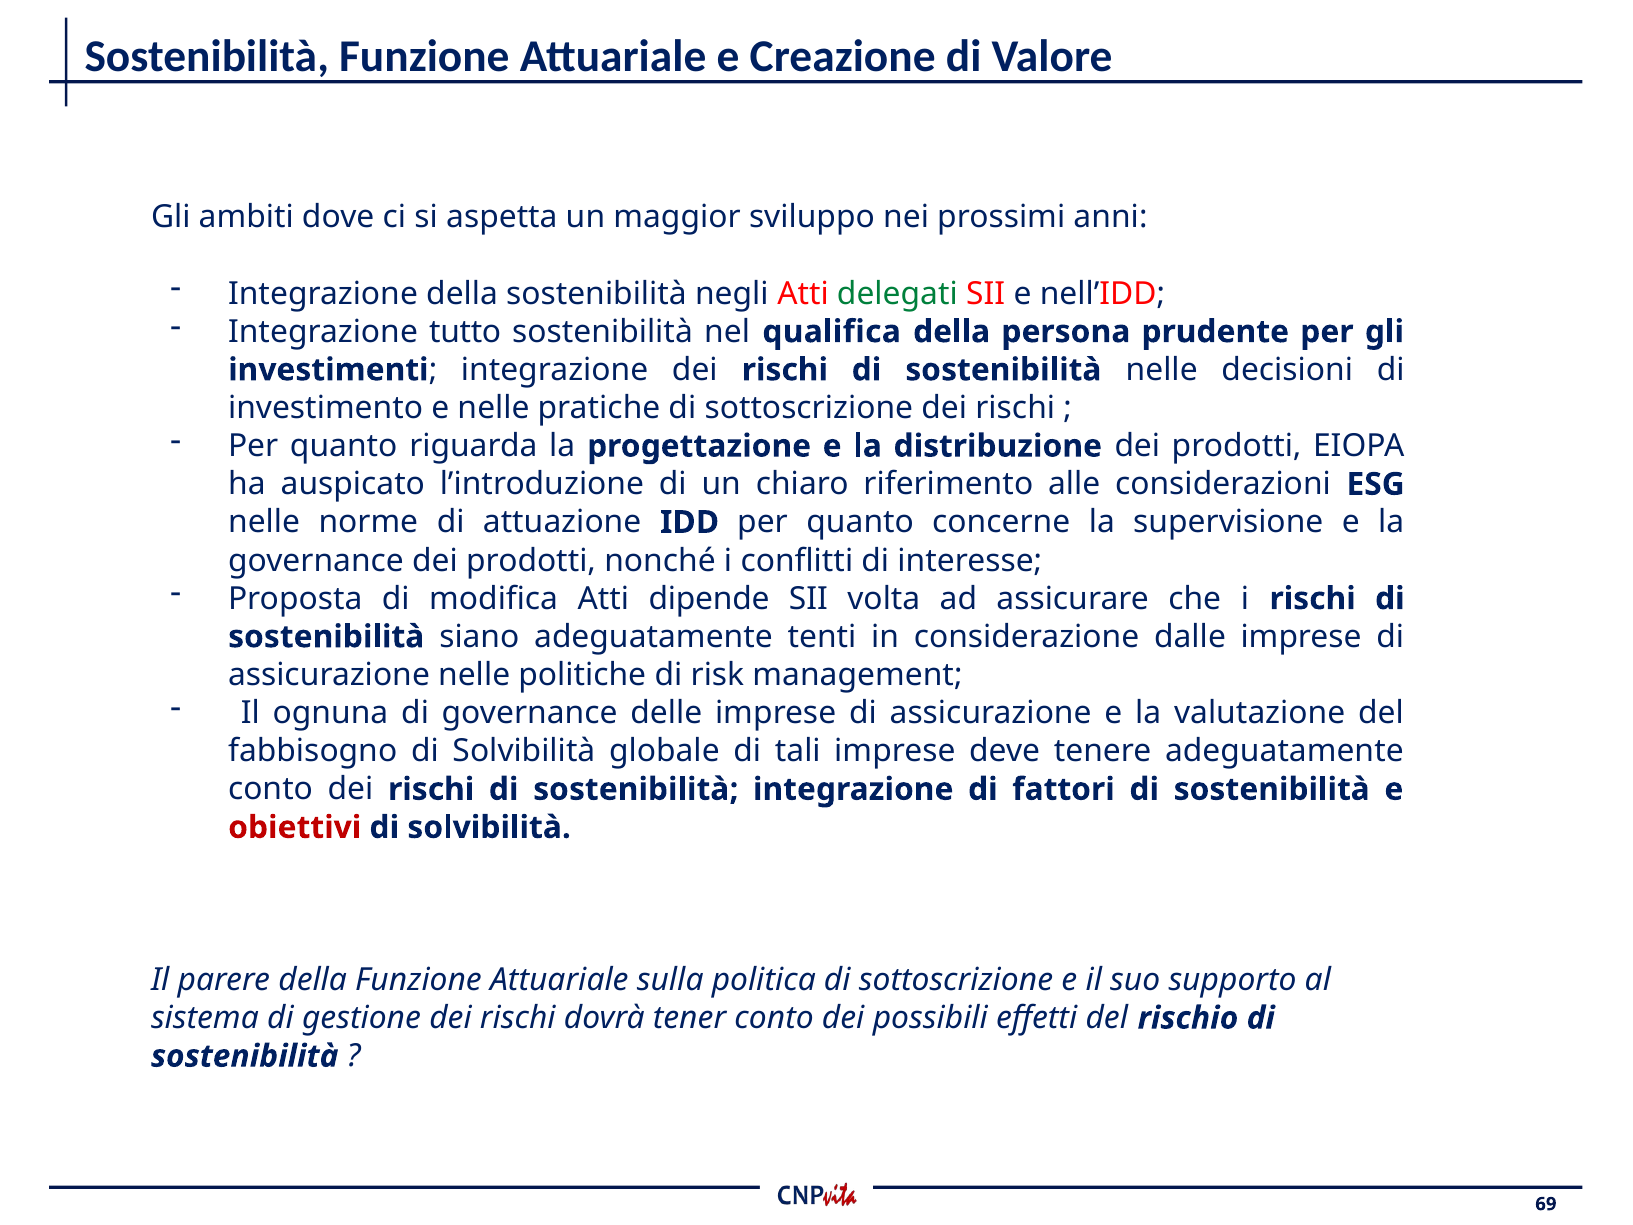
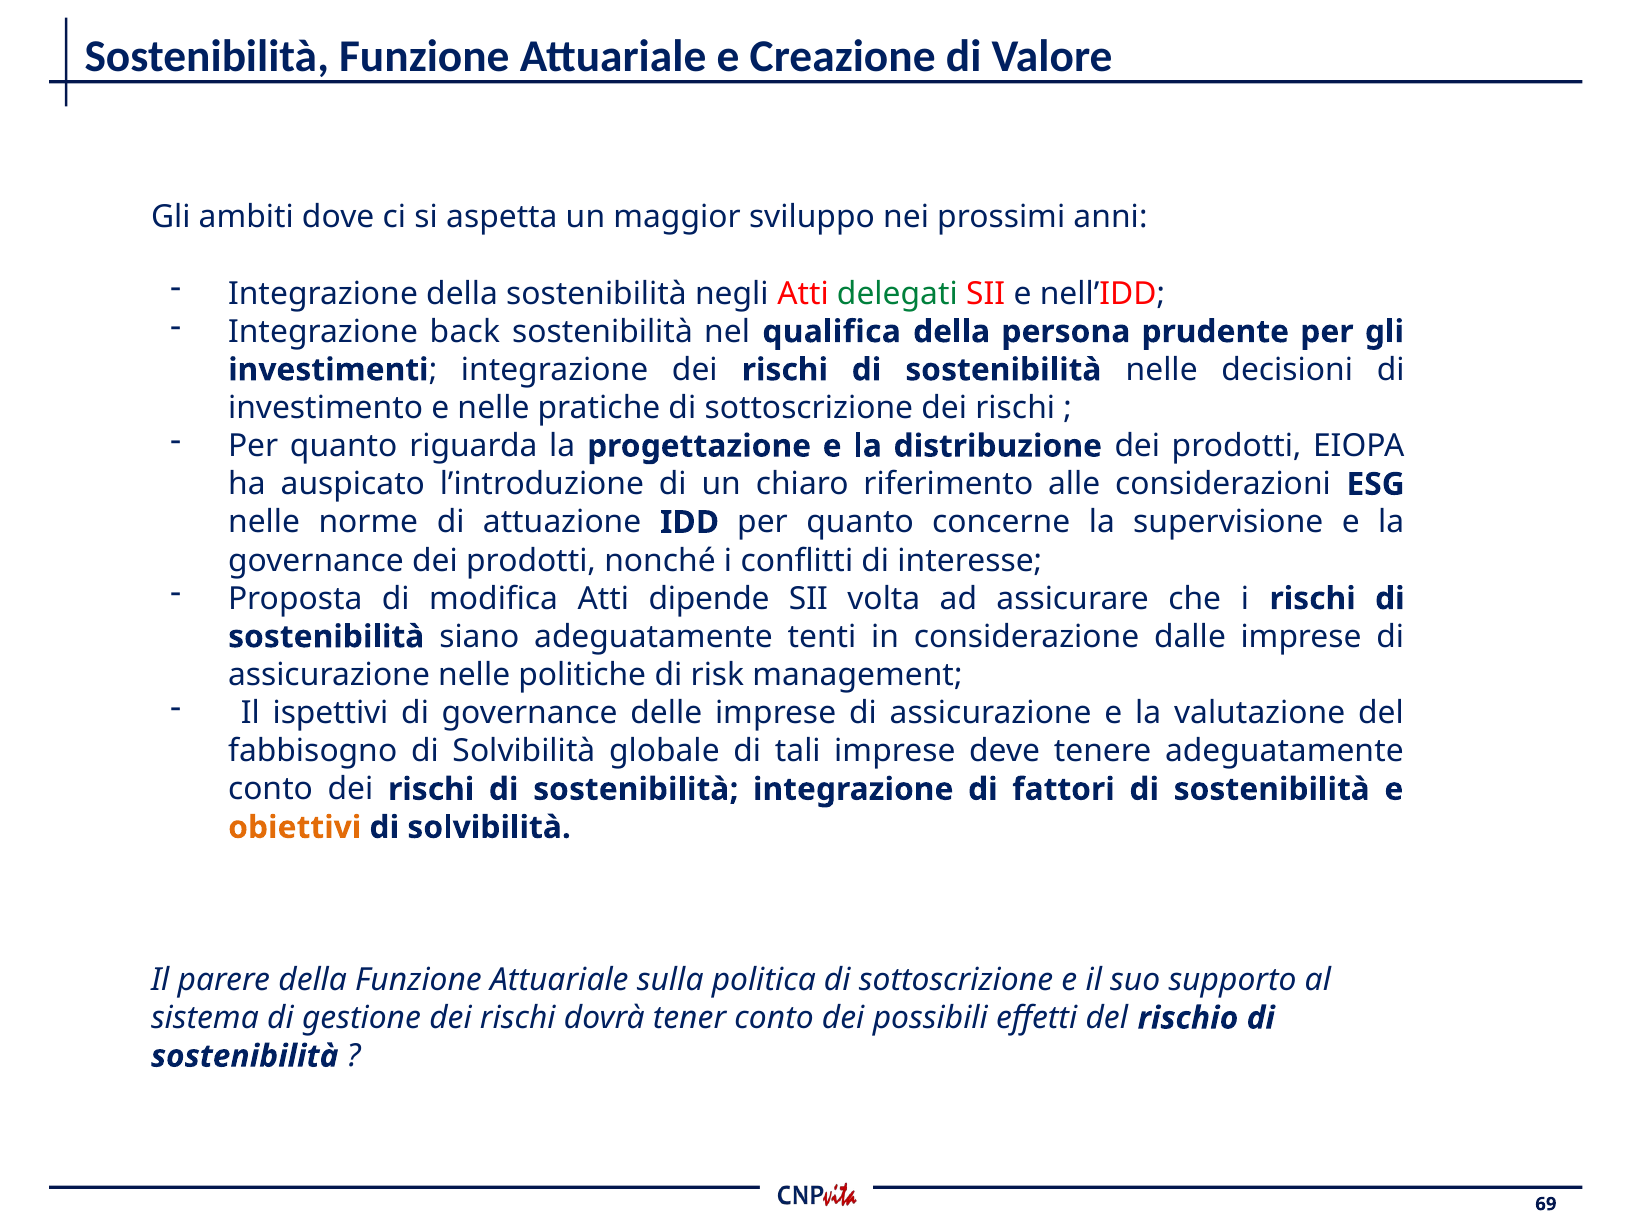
tutto: tutto -> back
ognuna: ognuna -> ispettivi
obiettivi colour: red -> orange
